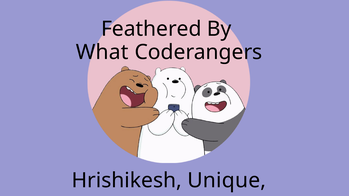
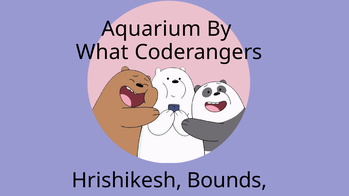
Feathered: Feathered -> Aquarium
Unique: Unique -> Bounds
